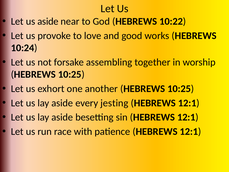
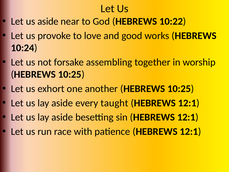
jesting: jesting -> taught
